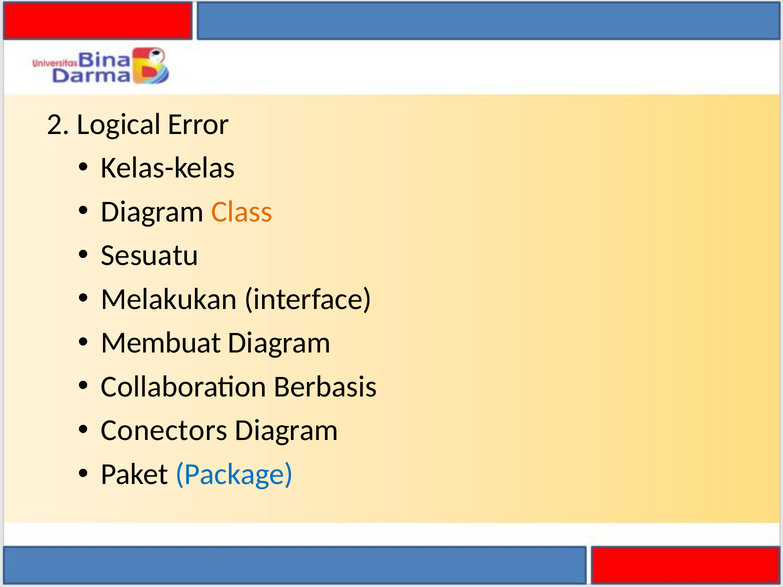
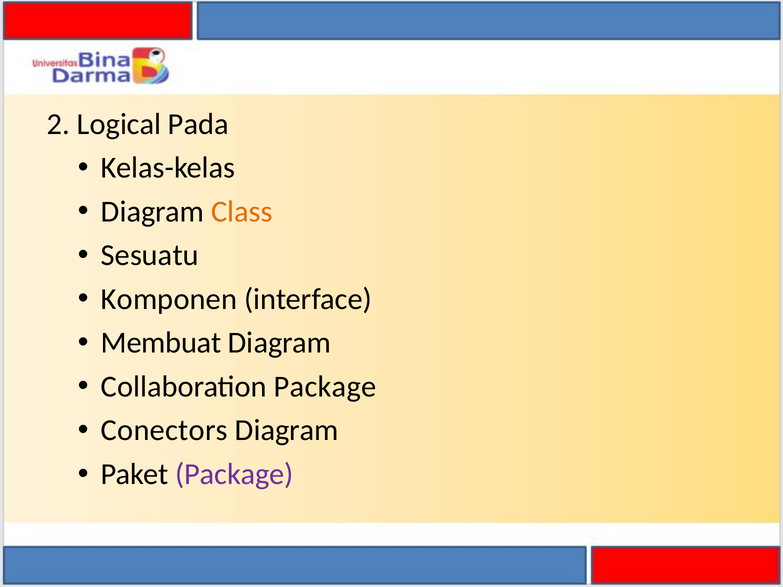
Error: Error -> Pada
Melakukan: Melakukan -> Komponen
Collaboration Berbasis: Berbasis -> Package
Package at (234, 474) colour: blue -> purple
